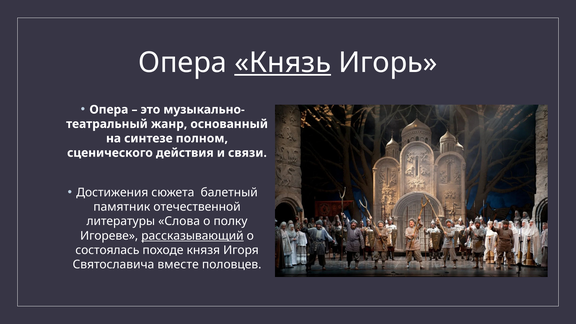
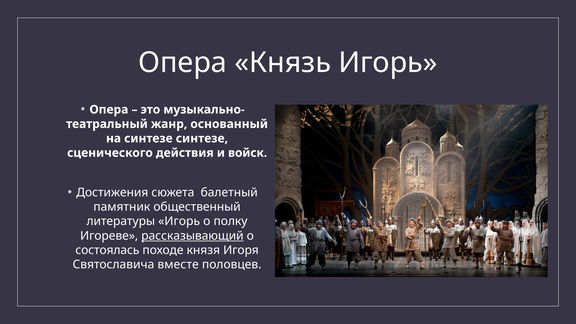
Князь underline: present -> none
синтезе полном: полном -> синтезе
связи: связи -> войск
отечественной: отечественной -> общественный
литературы Слова: Слова -> Игорь
